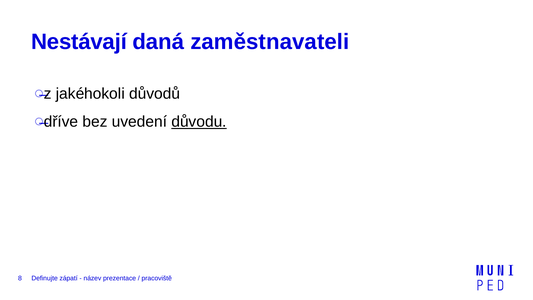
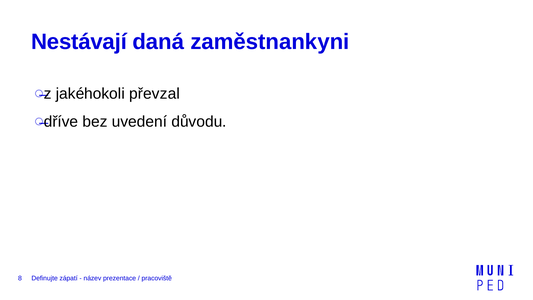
zaměstnavateli: zaměstnavateli -> zaměstnankyni
důvodů: důvodů -> převzal
důvodu underline: present -> none
